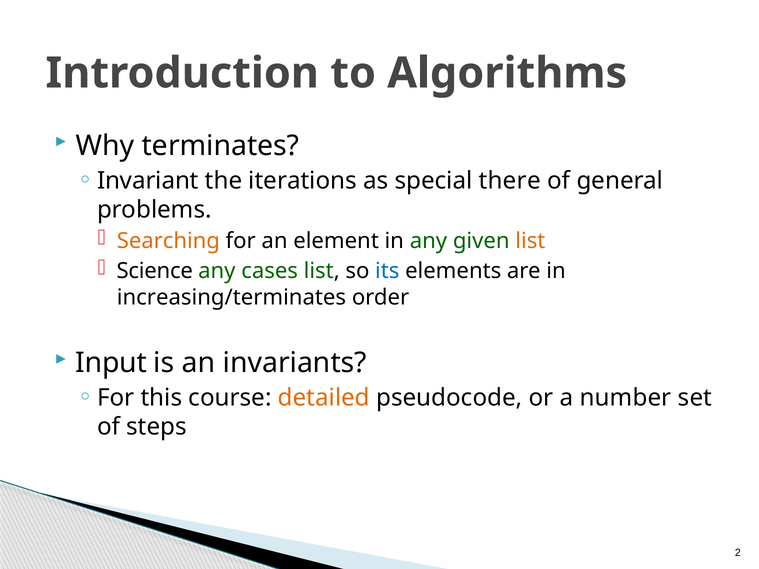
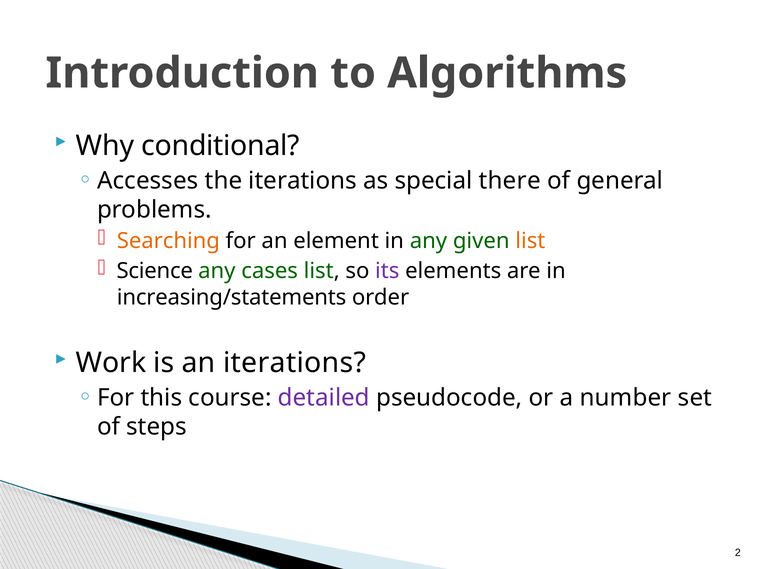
terminates: terminates -> conditional
Invariant: Invariant -> Accesses
its colour: blue -> purple
increasing/terminates: increasing/terminates -> increasing/statements
Input: Input -> Work
an invariants: invariants -> iterations
detailed colour: orange -> purple
